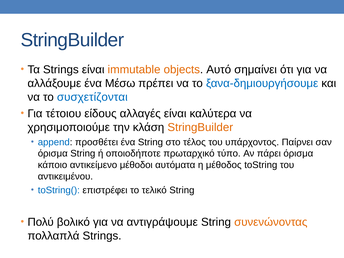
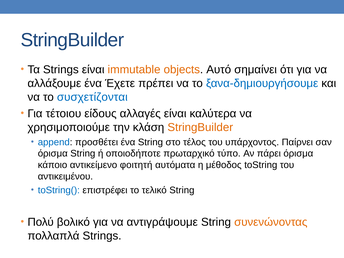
Μέσω: Μέσω -> Έχετε
μέθοδοι: μέθοδοι -> φοιτητή
